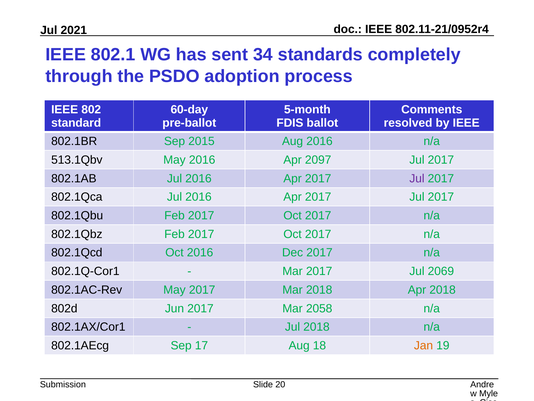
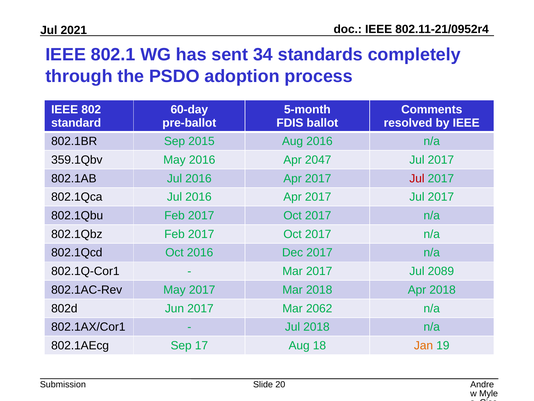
513.1Qbv: 513.1Qbv -> 359.1Qbv
2097: 2097 -> 2047
Jul at (417, 178) colour: purple -> red
2069: 2069 -> 2089
2058: 2058 -> 2062
